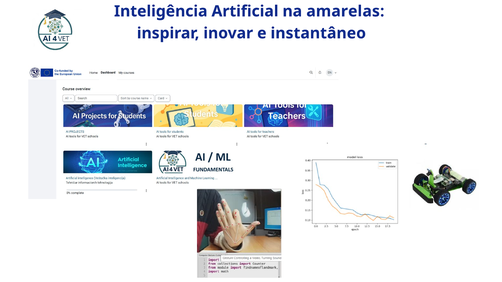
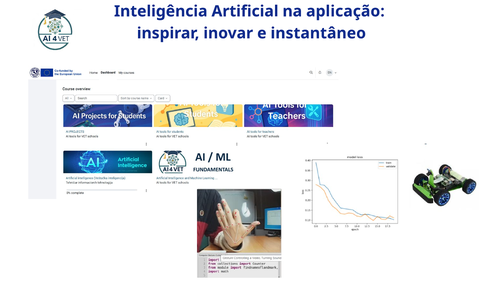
amarelas: amarelas -> aplicação
